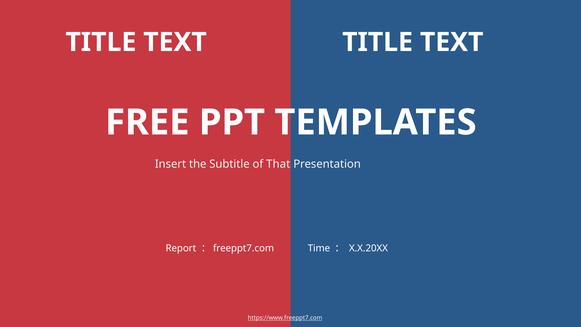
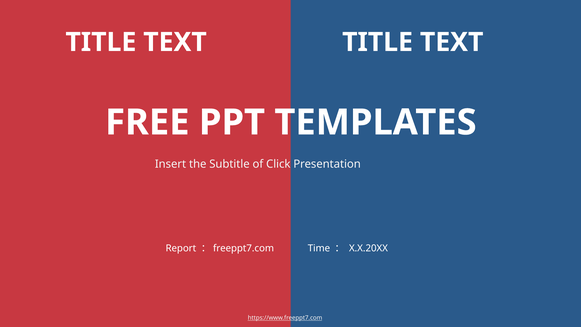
That: That -> Click
